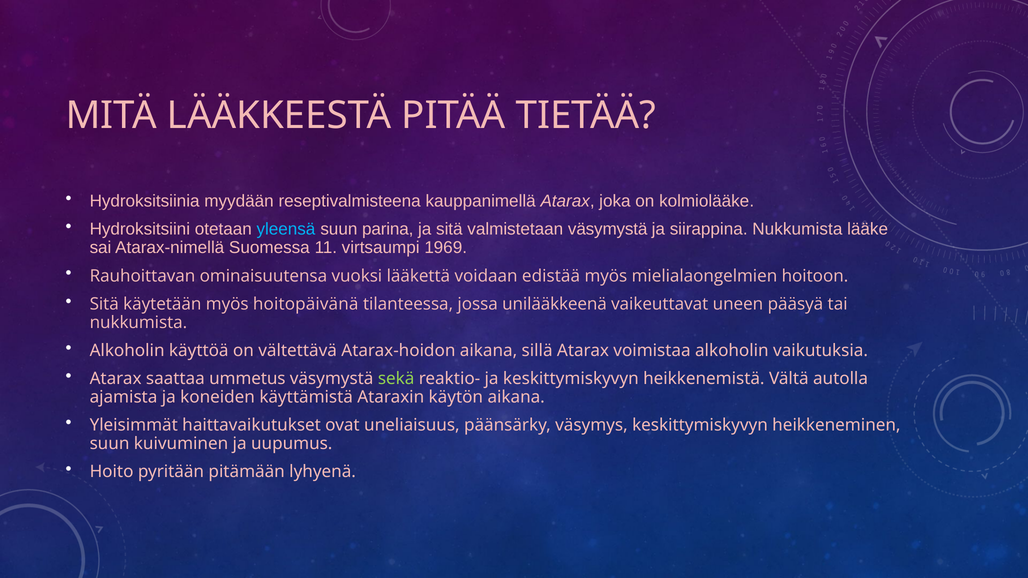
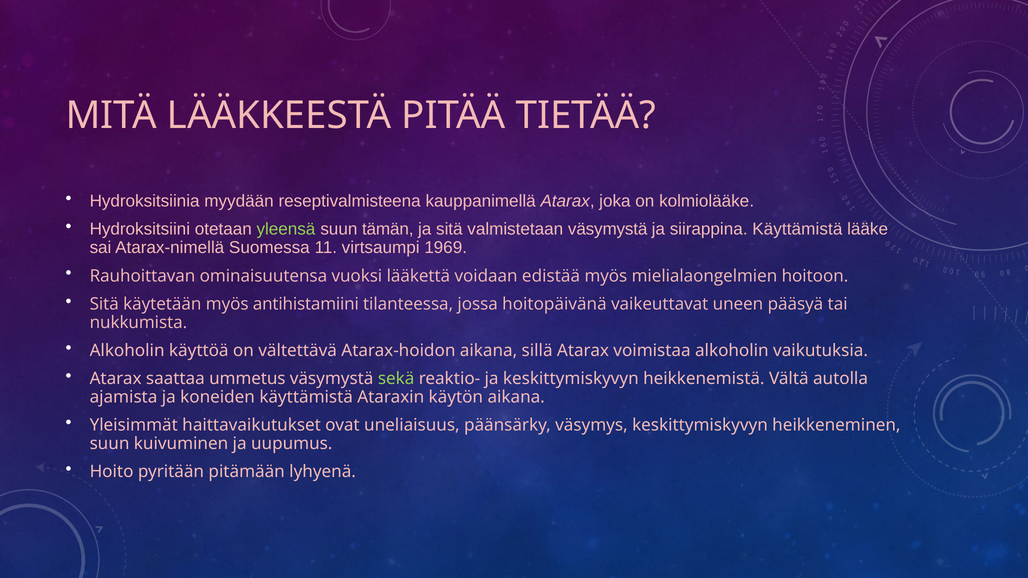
yleensä colour: light blue -> light green
parina: parina -> tämän
siirappina Nukkumista: Nukkumista -> Käyttämistä
hoitopäivänä: hoitopäivänä -> antihistamiini
unilääkkeenä: unilääkkeenä -> hoitopäivänä
